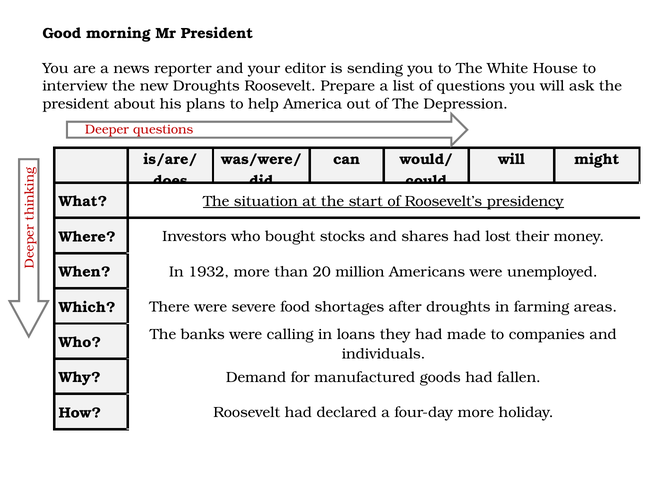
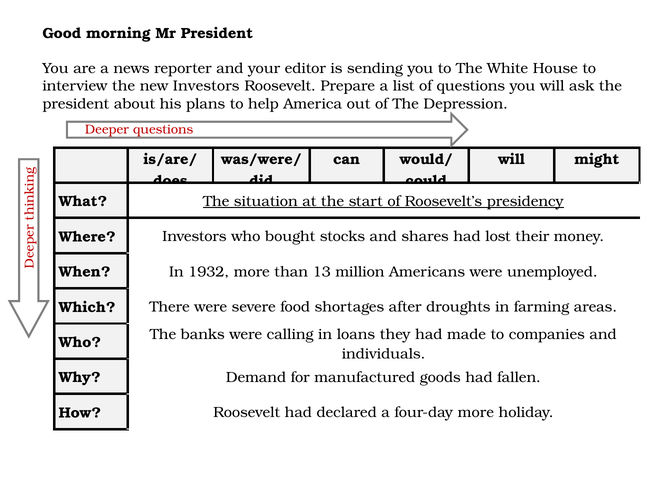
new Droughts: Droughts -> Investors
20: 20 -> 13
